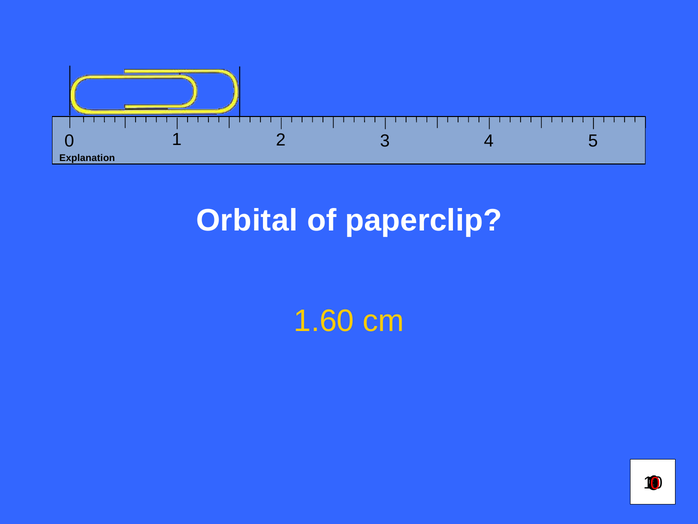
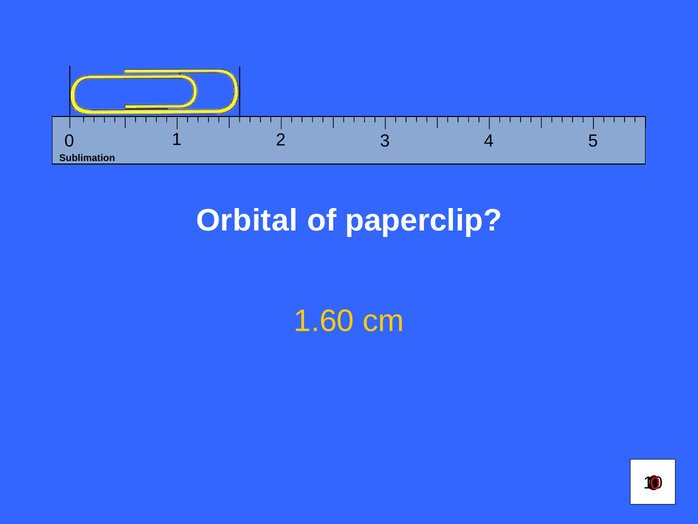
Explanation: Explanation -> Sublimation
